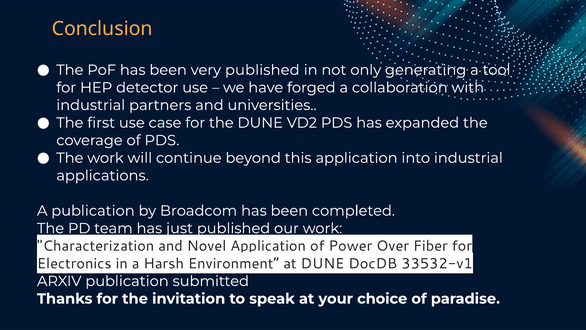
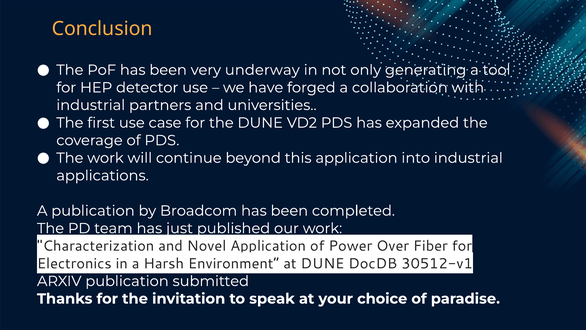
very published: published -> underway
33532-v1: 33532-v1 -> 30512-v1
